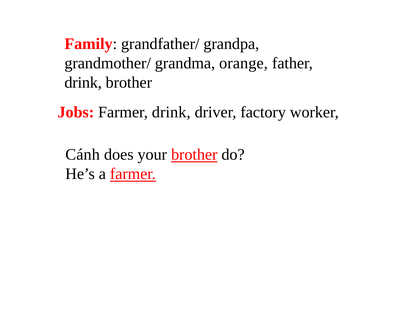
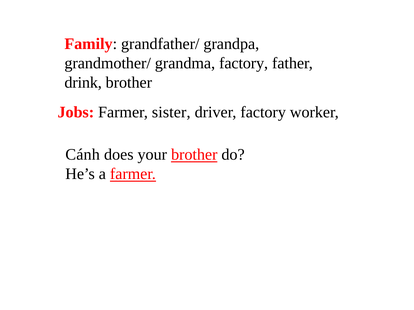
grandma orange: orange -> factory
Farmer drink: drink -> sister
